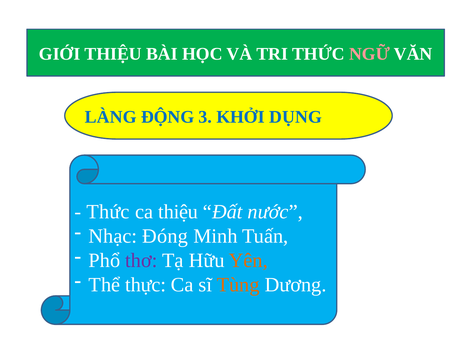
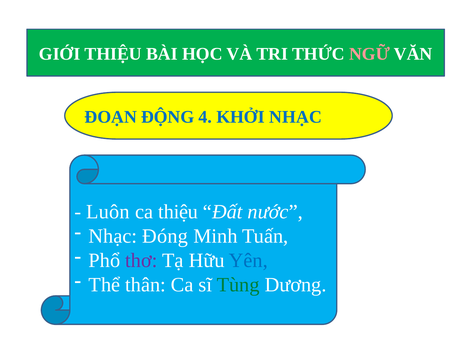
LÀNG: LÀNG -> ĐOẠN
3: 3 -> 4
KHỞI DỤNG: DỤNG -> NHẠC
Thức at (108, 212): Thức -> Luôn
Yên colour: orange -> blue
thực: thực -> thân
Tùng colour: orange -> green
